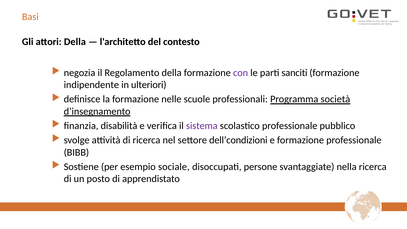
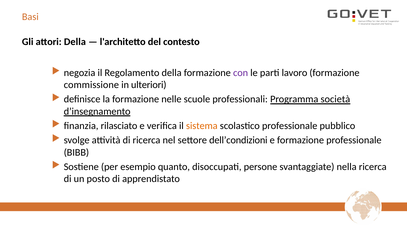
sanciti: sanciti -> lavoro
indipendente: indipendente -> commissione
disabilità: disabilità -> rilasciato
sistema colour: purple -> orange
sociale: sociale -> quanto
